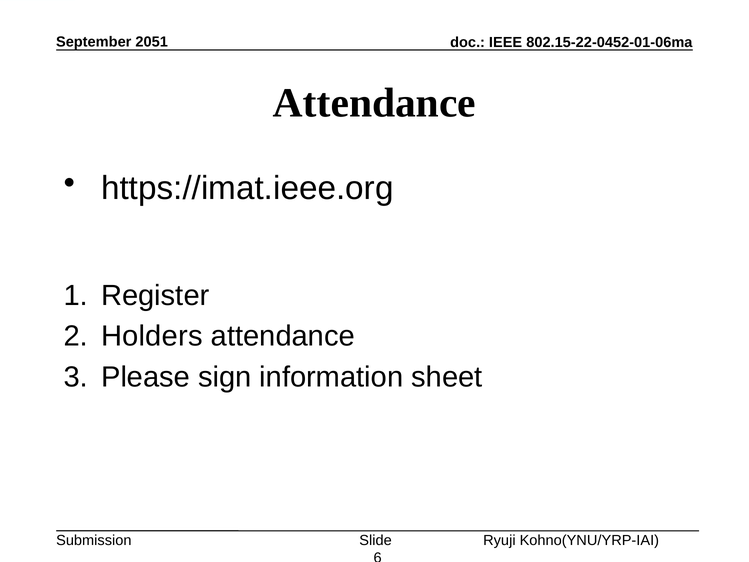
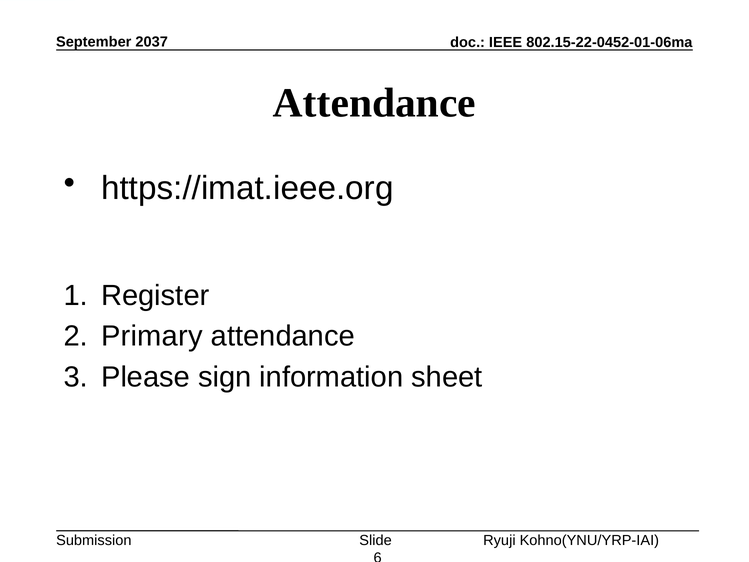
2051: 2051 -> 2037
Holders: Holders -> Primary
